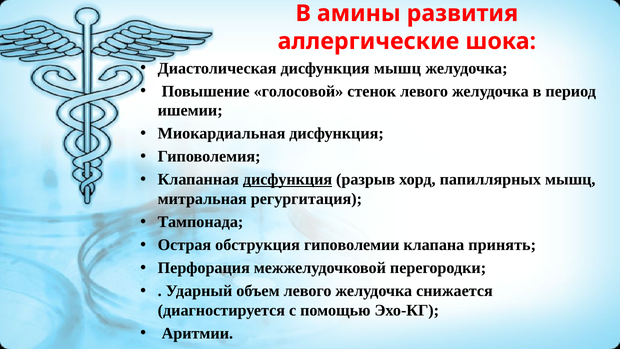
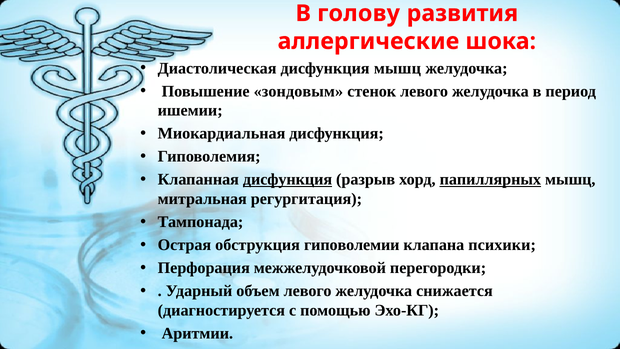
амины: амины -> голову
голосовой: голосовой -> зондовым
папиллярных underline: none -> present
принять: принять -> психики
